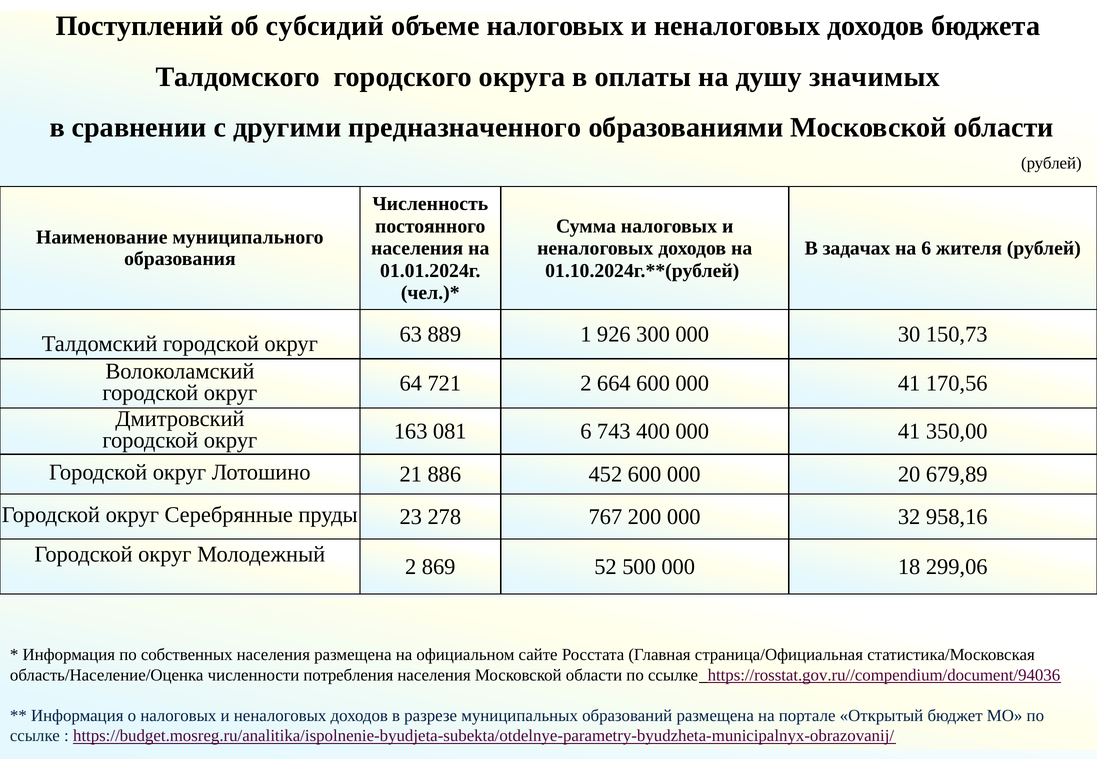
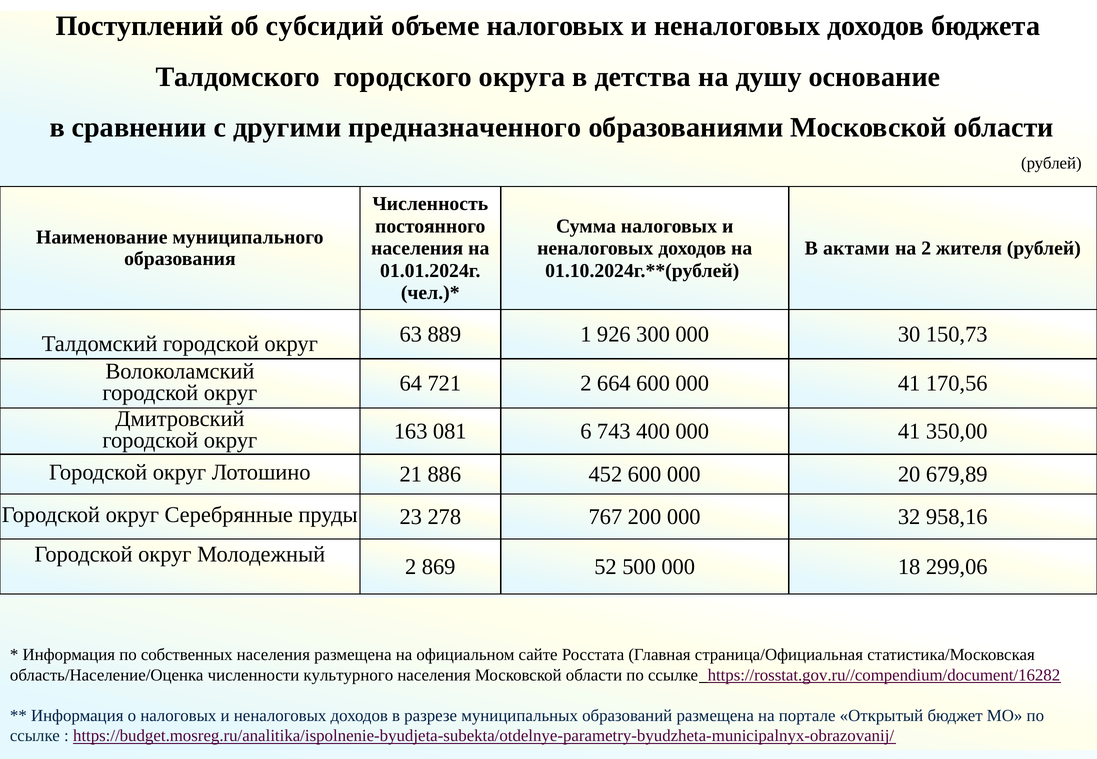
оплаты: оплаты -> детства
значимых: значимых -> основание
задачах: задачах -> актами
на 6: 6 -> 2
потребления: потребления -> культурного
https://rosstat.gov.ru//compendium/document/94036: https://rosstat.gov.ru//compendium/document/94036 -> https://rosstat.gov.ru//compendium/document/16282
